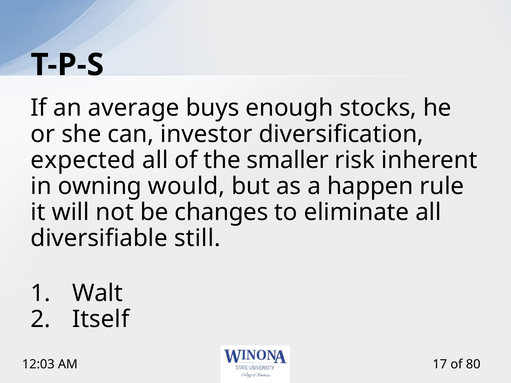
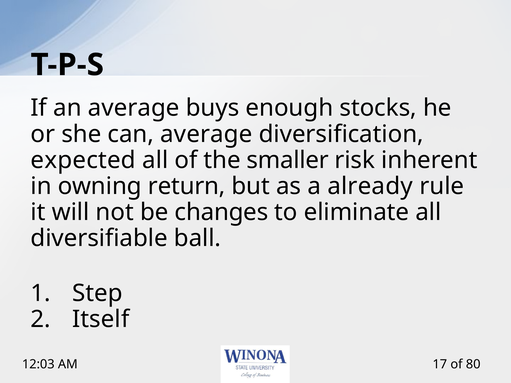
can investor: investor -> average
would: would -> return
happen: happen -> already
still: still -> ball
Walt: Walt -> Step
